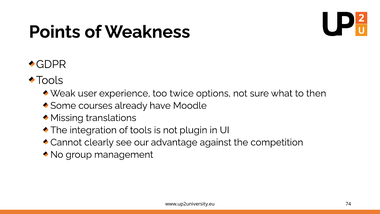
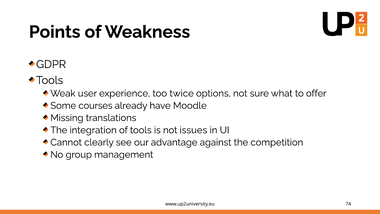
then: then -> offer
plugin: plugin -> issues
